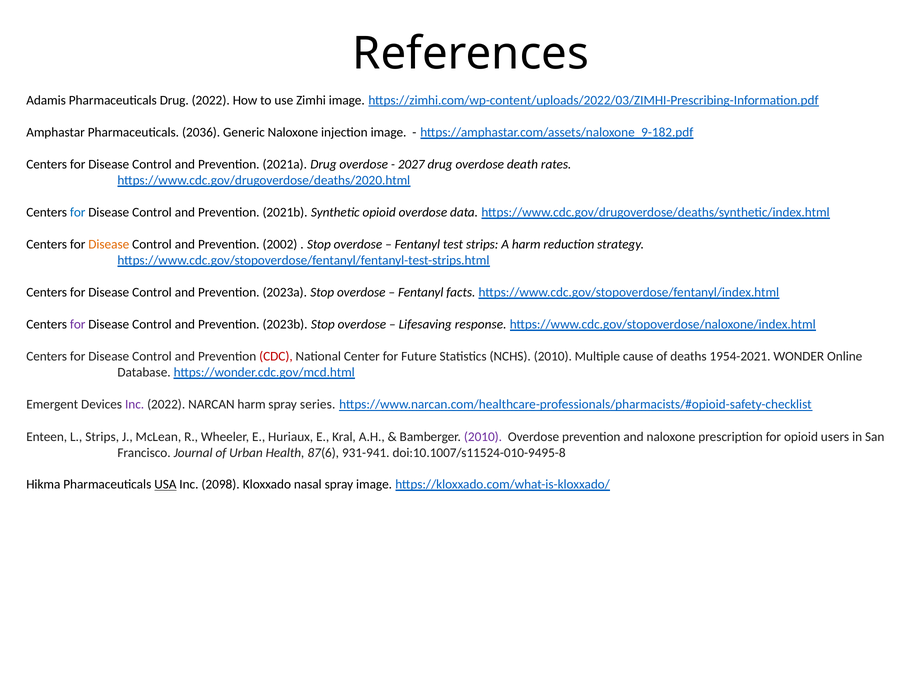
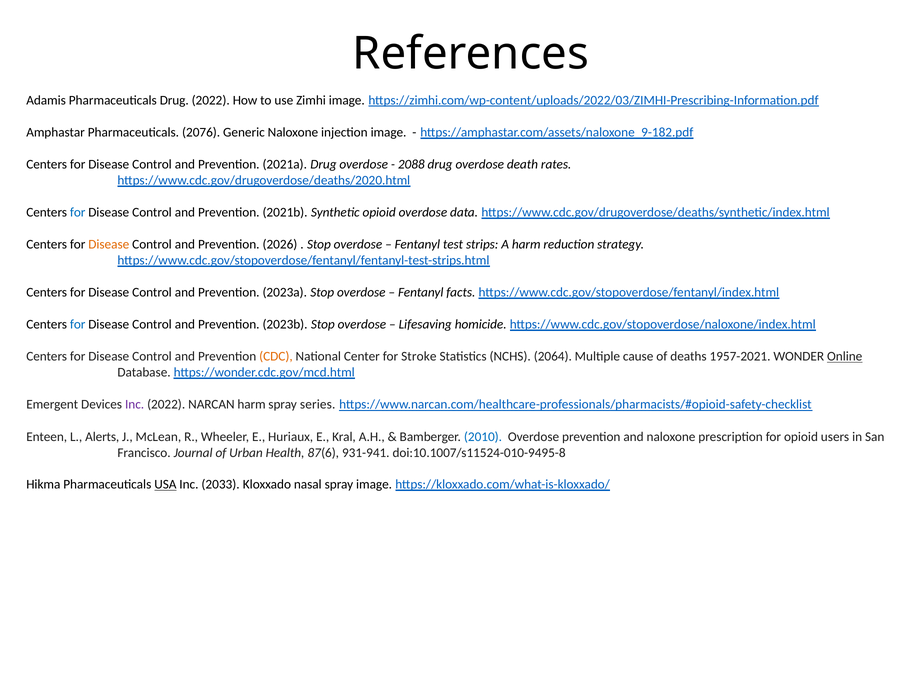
2036: 2036 -> 2076
2027: 2027 -> 2088
2002: 2002 -> 2026
for at (78, 325) colour: purple -> blue
response: response -> homicide
CDC colour: red -> orange
Future: Future -> Stroke
NCHS 2010: 2010 -> 2064
1954-2021: 1954-2021 -> 1957-2021
Online underline: none -> present
L Strips: Strips -> Alerts
2010 at (483, 437) colour: purple -> blue
2098: 2098 -> 2033
